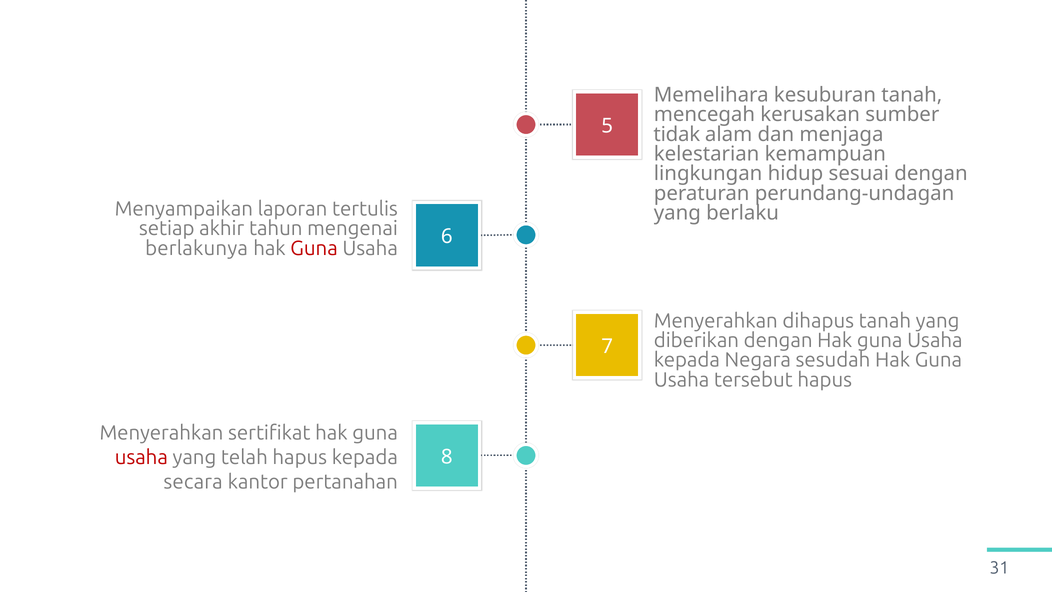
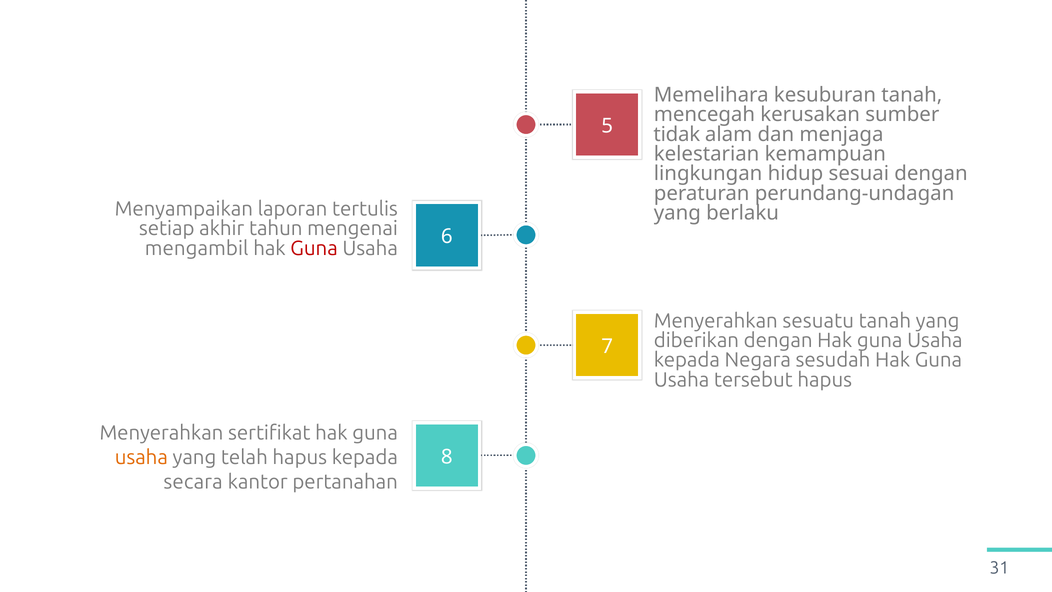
berlakunya: berlakunya -> mengambil
dihapus: dihapus -> sesuatu
usaha at (141, 457) colour: red -> orange
